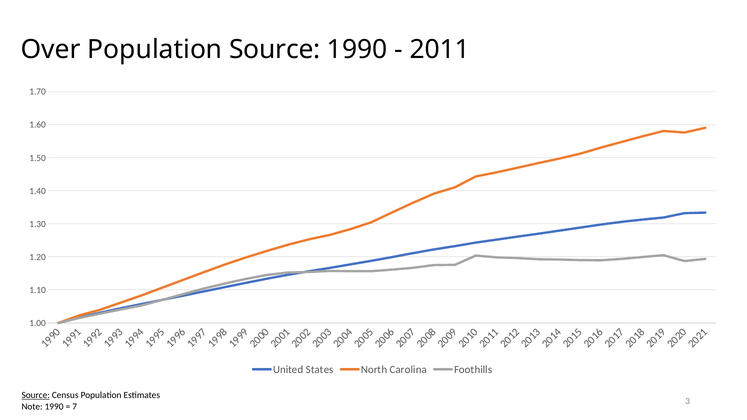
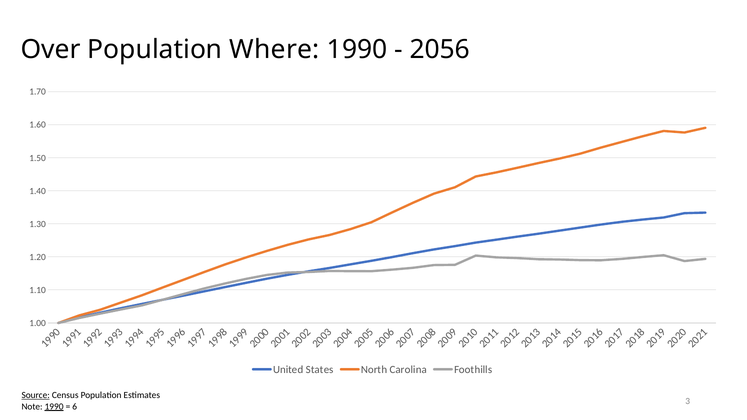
Population Source: Source -> Where
2011: 2011 -> 2056
1990 at (54, 407) underline: none -> present
7 at (75, 407): 7 -> 6
